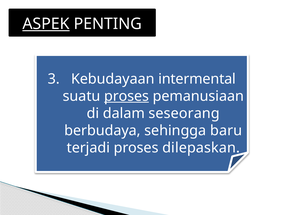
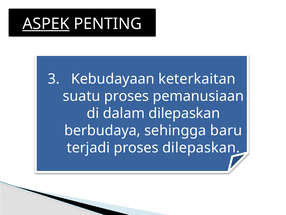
intermental: intermental -> keterkaitan
proses at (127, 96) underline: present -> none
dalam seseorang: seseorang -> dilepaskan
